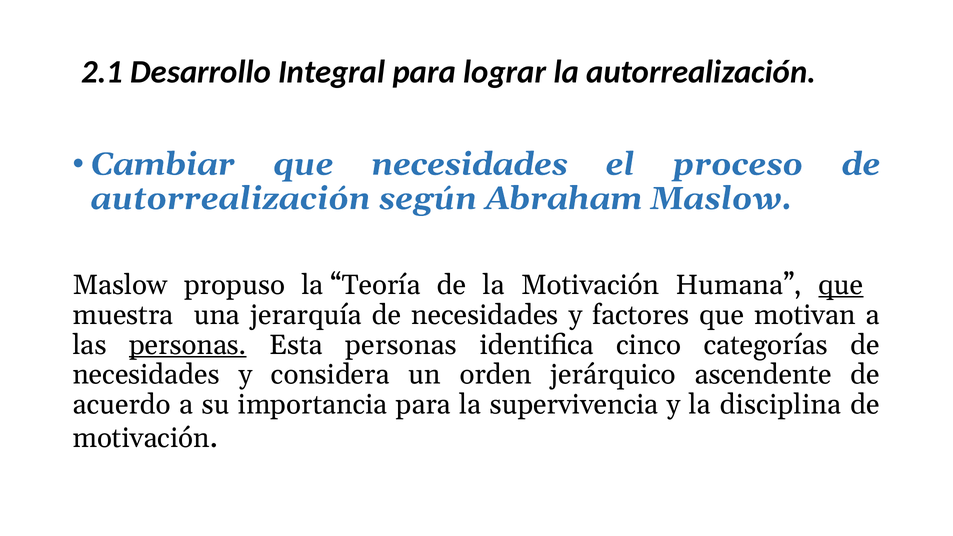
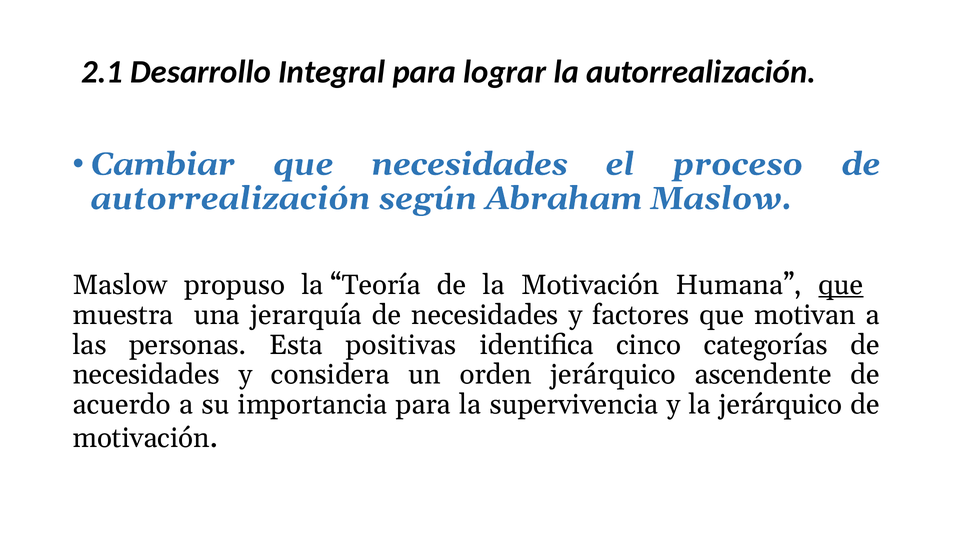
personas at (188, 345) underline: present -> none
Esta personas: personas -> positivas
la disciplina: disciplina -> jerárquico
